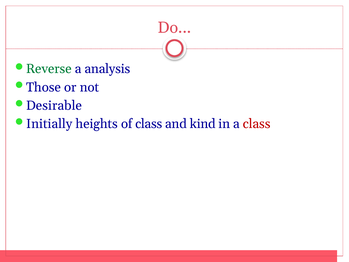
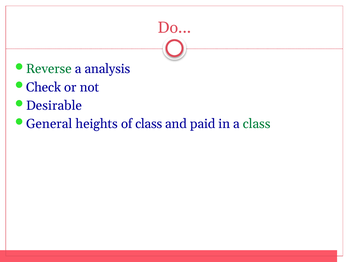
Those: Those -> Check
Initially: Initially -> General
kind: kind -> paid
class at (257, 124) colour: red -> green
